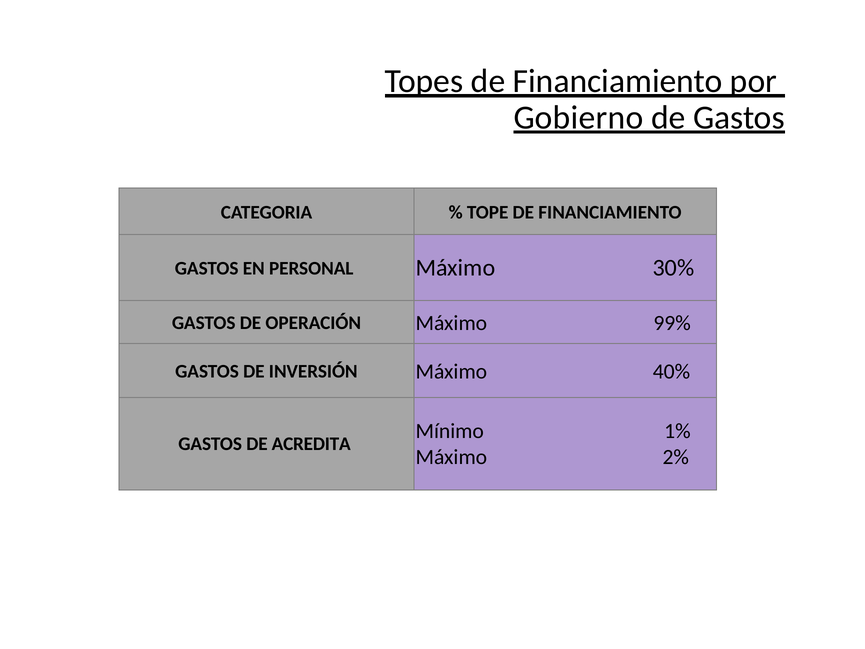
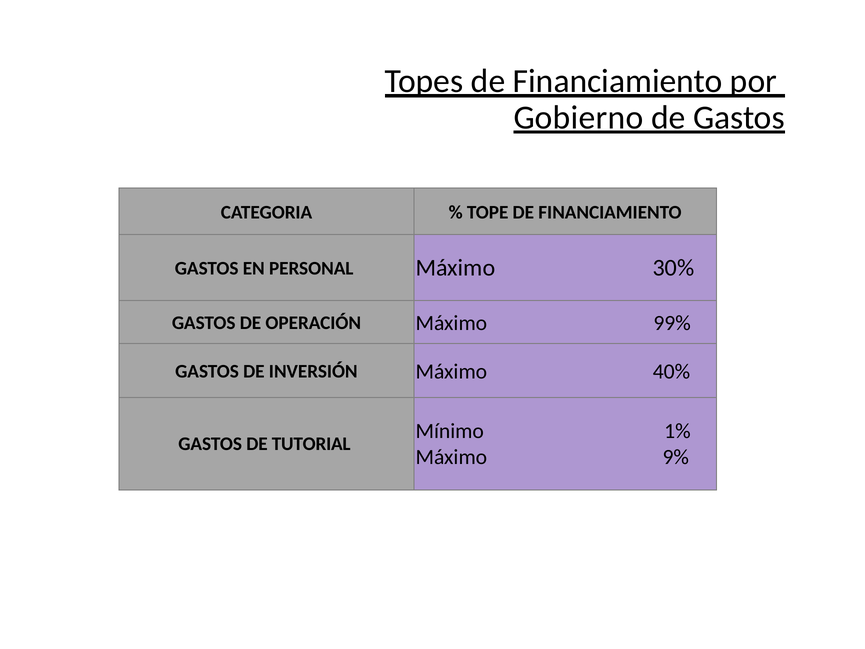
ACREDITA: ACREDITA -> TUTORIAL
2%: 2% -> 9%
